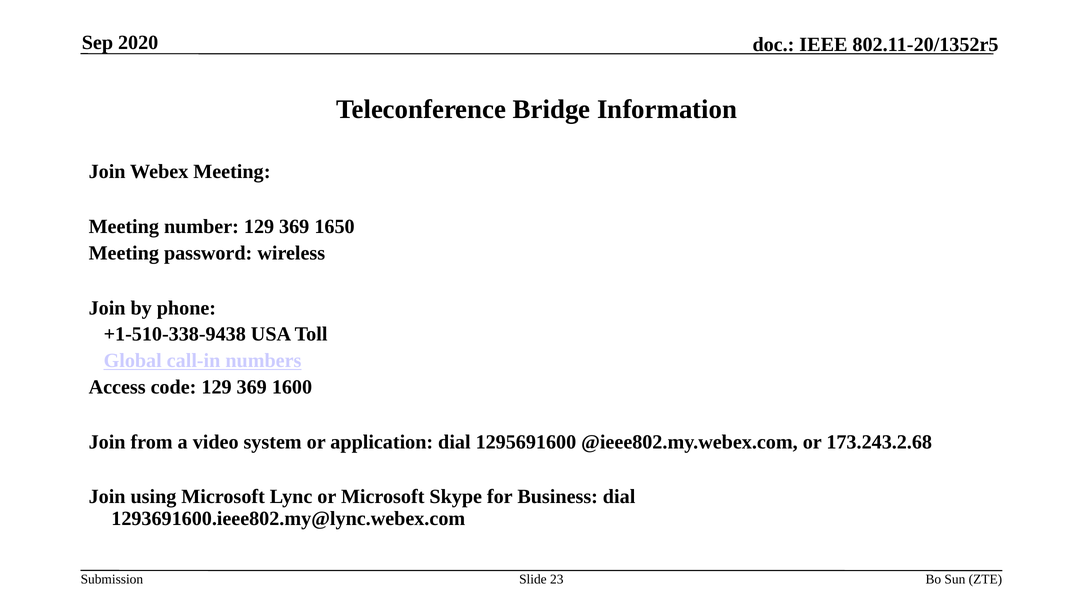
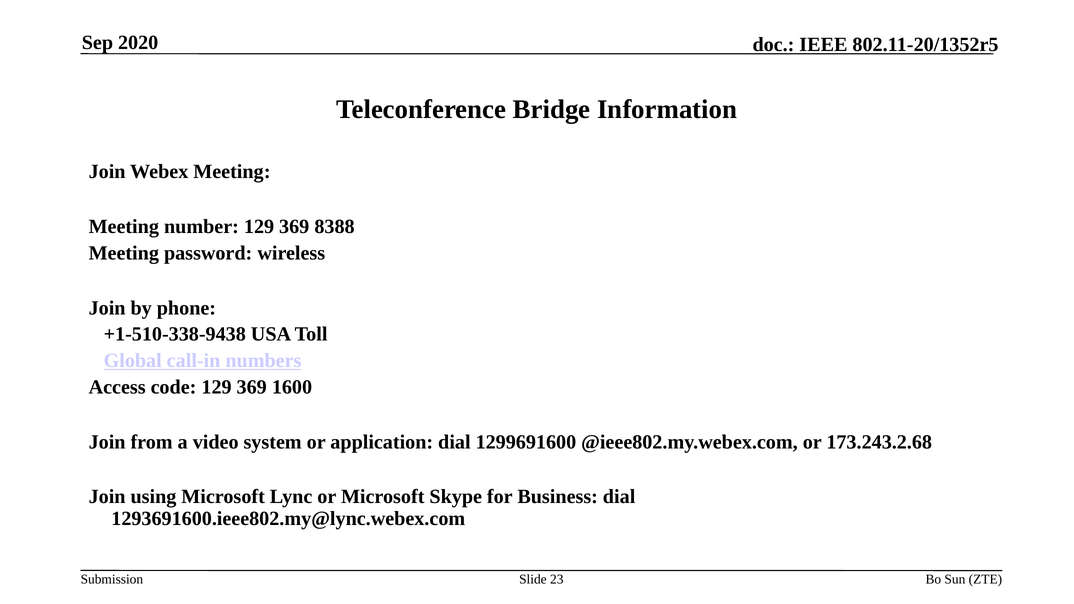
1650: 1650 -> 8388
1295691600: 1295691600 -> 1299691600
